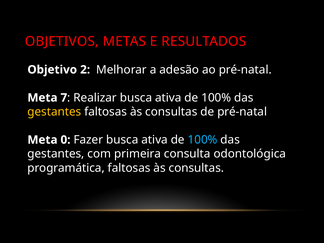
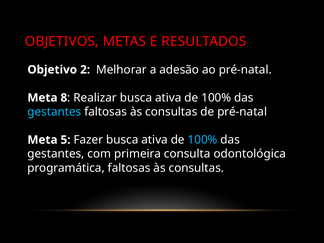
7: 7 -> 8
gestantes at (54, 112) colour: yellow -> light blue
0: 0 -> 5
